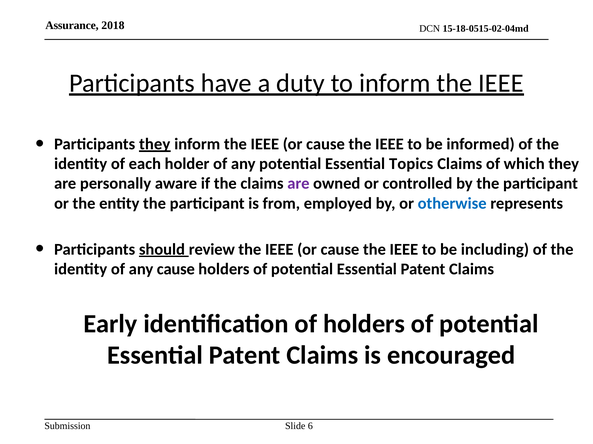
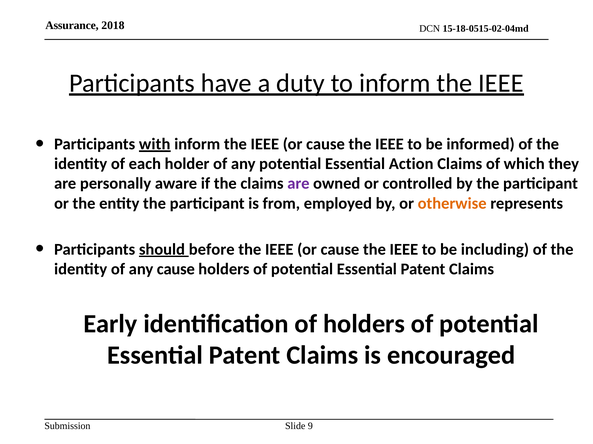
Participants they: they -> with
Topics: Topics -> Action
otherwise colour: blue -> orange
review: review -> before
6: 6 -> 9
